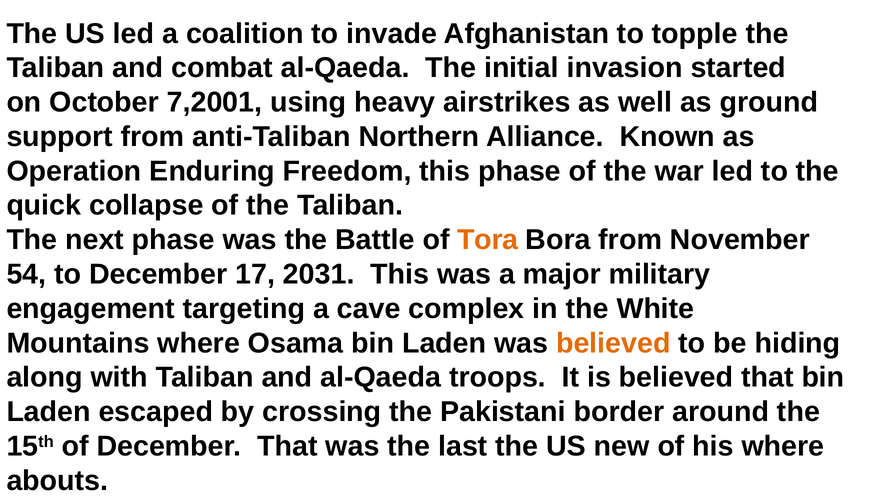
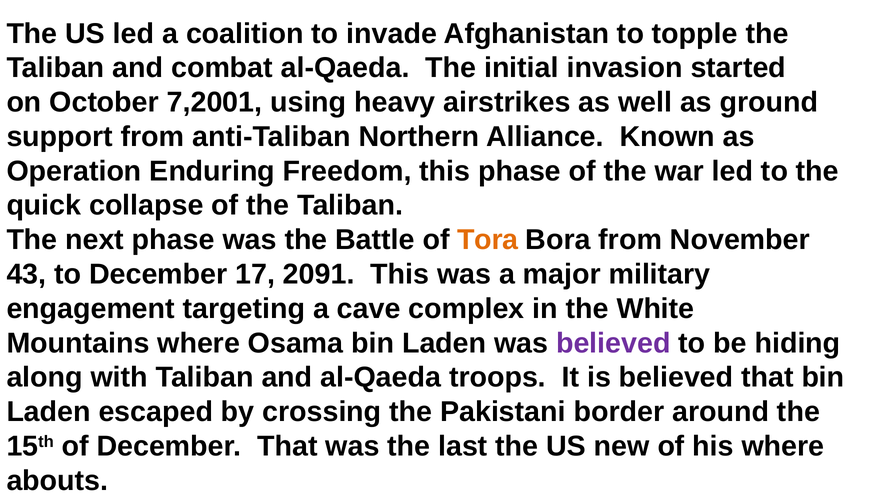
54: 54 -> 43
2031: 2031 -> 2091
believed at (613, 343) colour: orange -> purple
